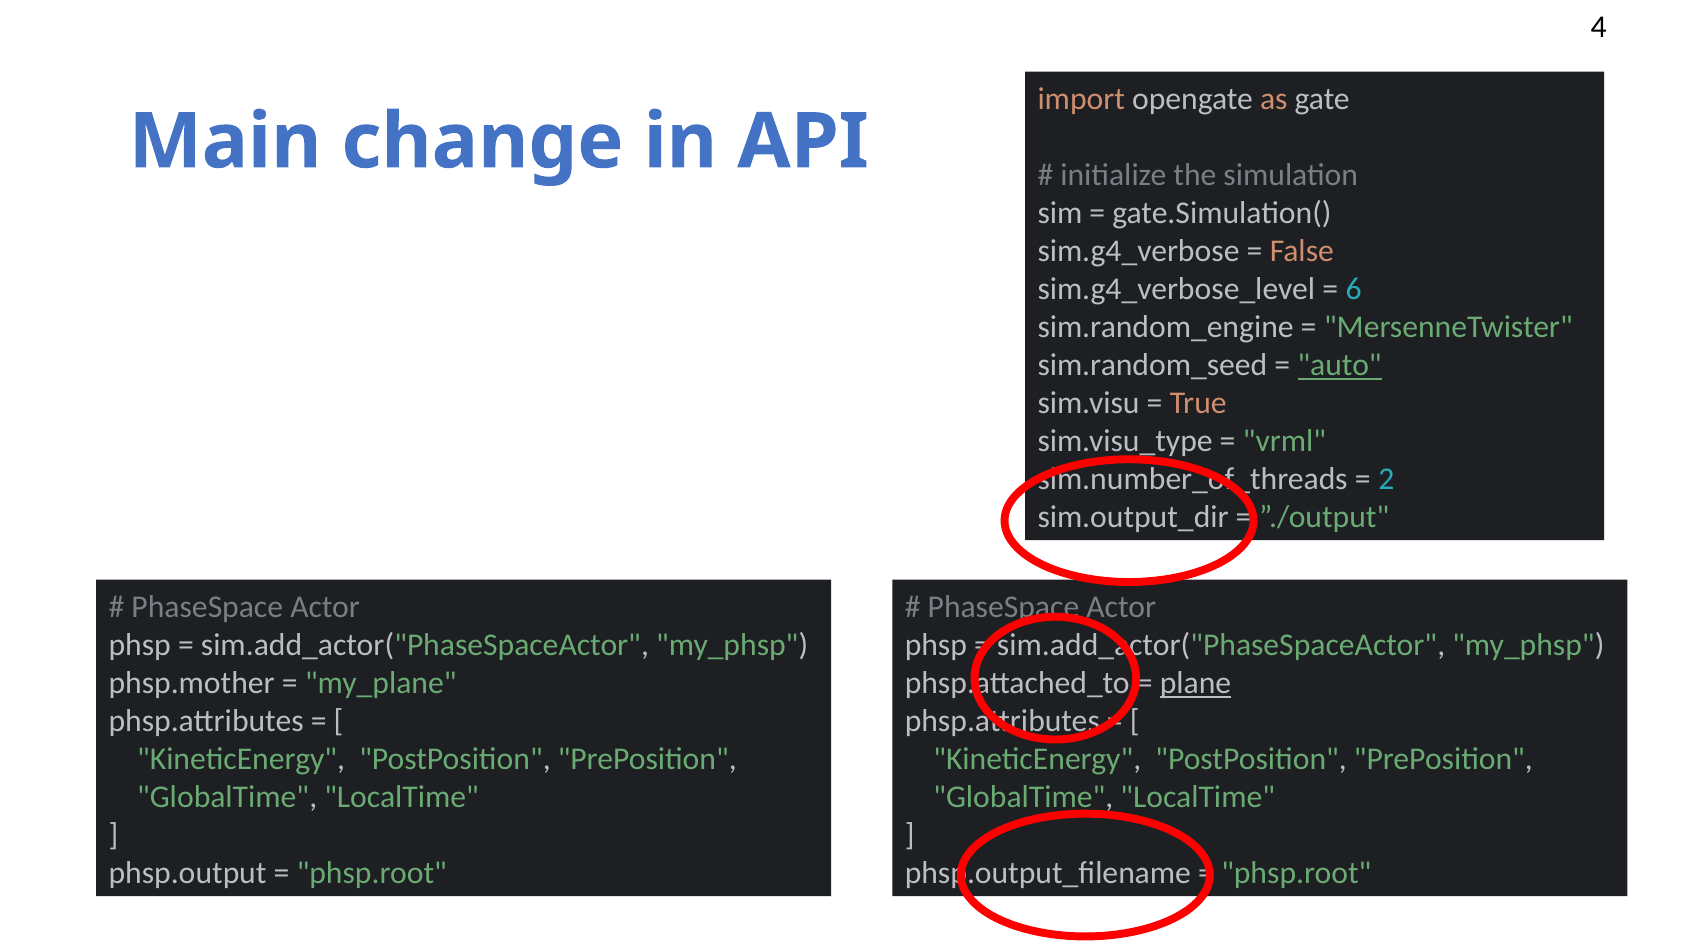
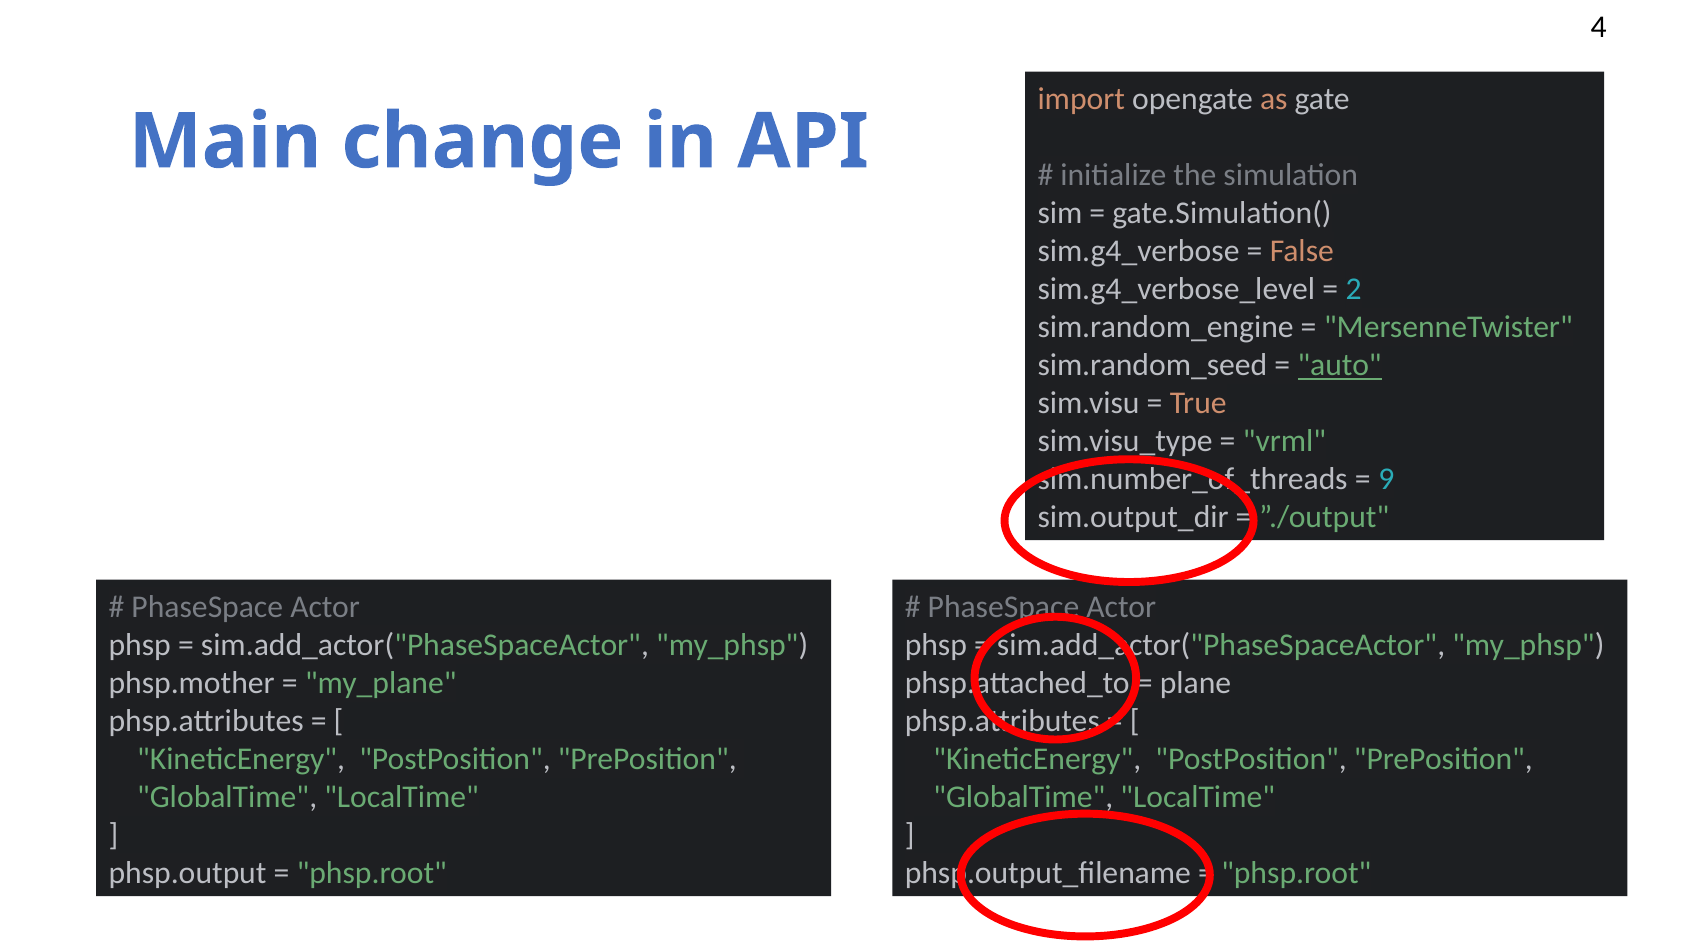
6: 6 -> 2
2: 2 -> 9
plane underline: present -> none
